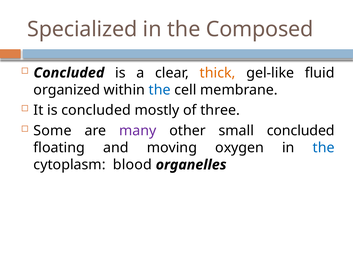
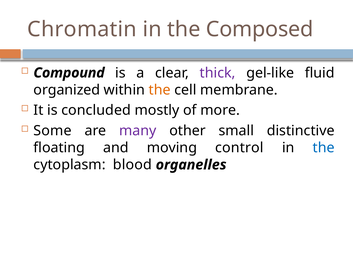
Specialized: Specialized -> Chromatin
Concluded at (69, 73): Concluded -> Compound
thick colour: orange -> purple
the at (160, 90) colour: blue -> orange
three: three -> more
small concluded: concluded -> distinctive
oxygen: oxygen -> control
